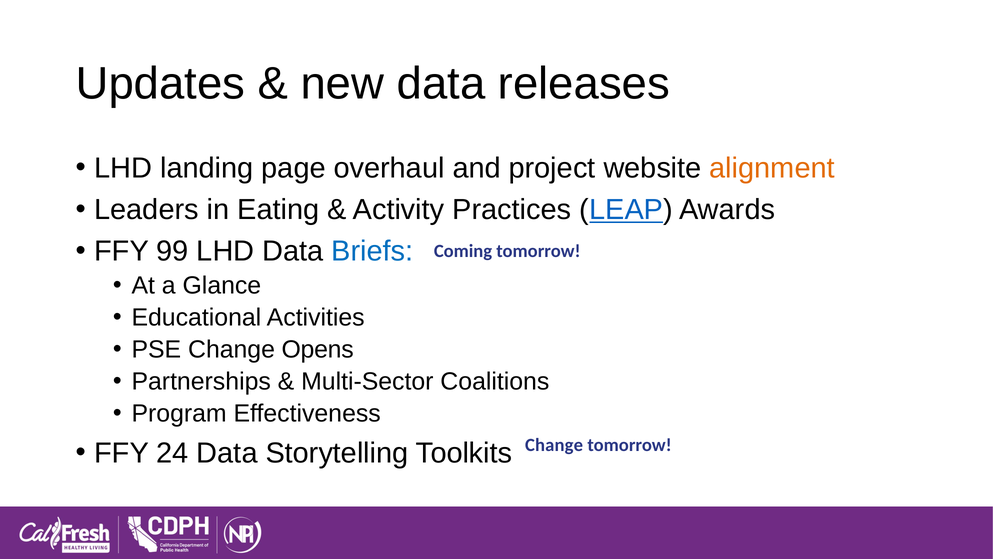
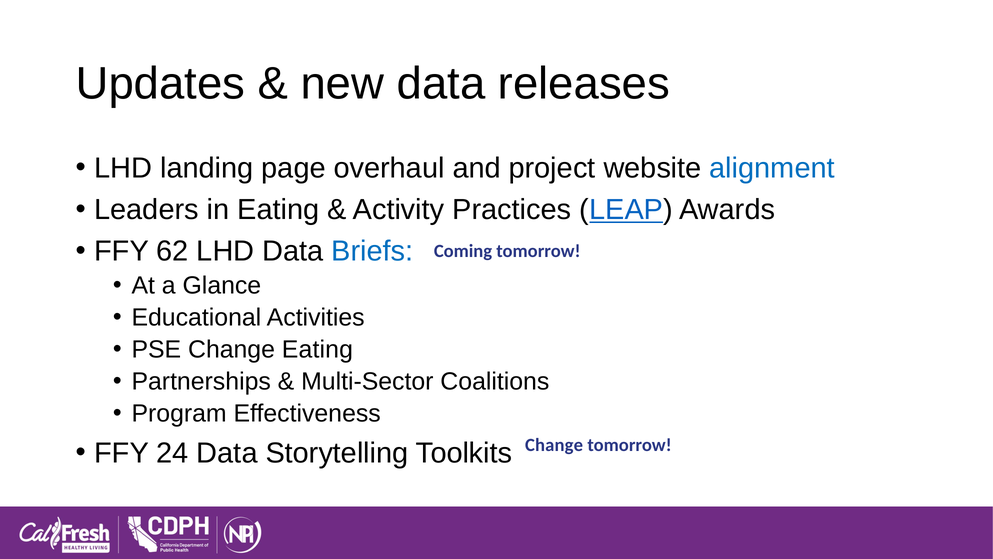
alignment colour: orange -> blue
99: 99 -> 62
Change Opens: Opens -> Eating
